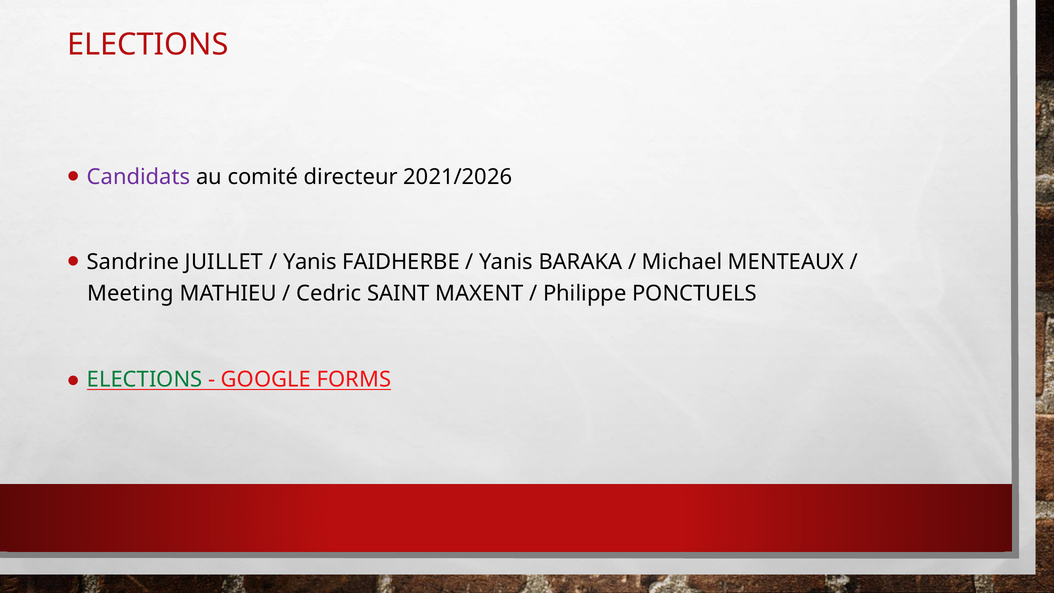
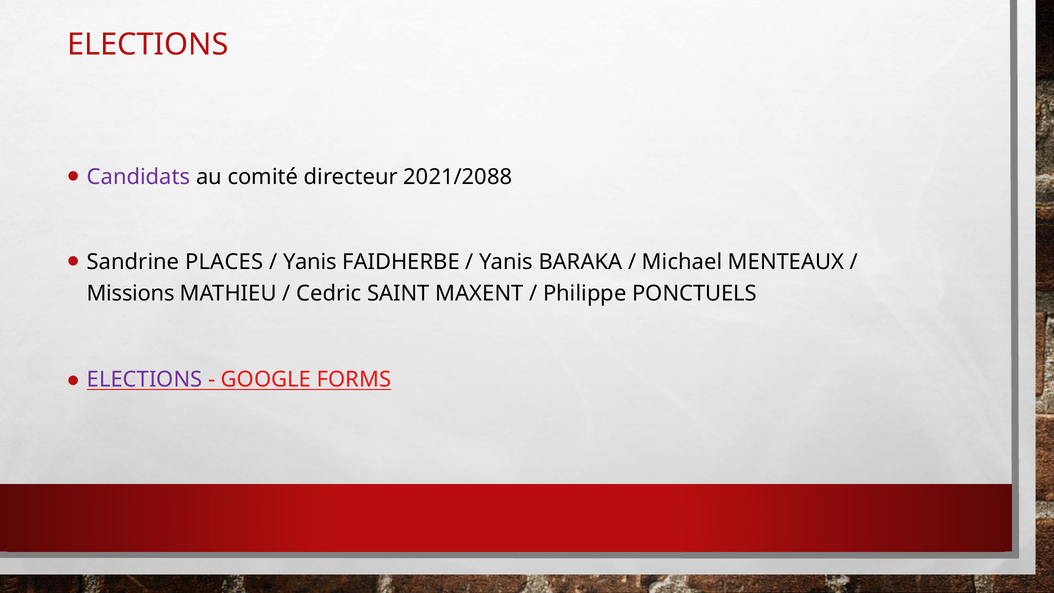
2021/2026: 2021/2026 -> 2021/2088
JUILLET: JUILLET -> PLACES
Meeting: Meeting -> Missions
ELECTIONS at (145, 380) colour: green -> purple
